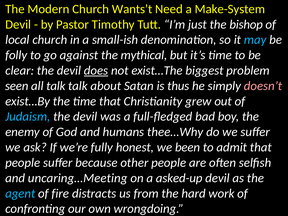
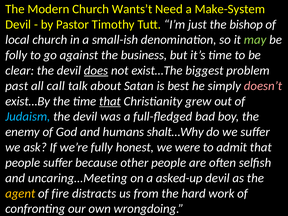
may colour: light blue -> light green
mythical: mythical -> business
seen: seen -> past
all talk: talk -> call
thus: thus -> best
that at (110, 101) underline: none -> present
thee…Why: thee…Why -> shalt…Why
been: been -> were
agent colour: light blue -> yellow
